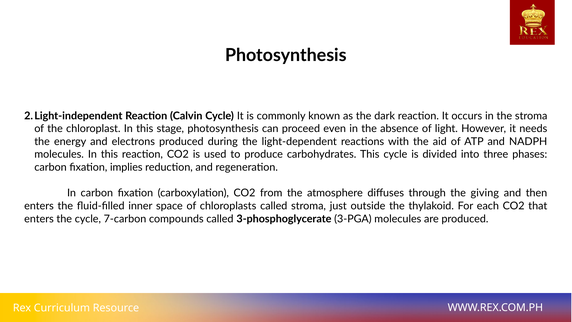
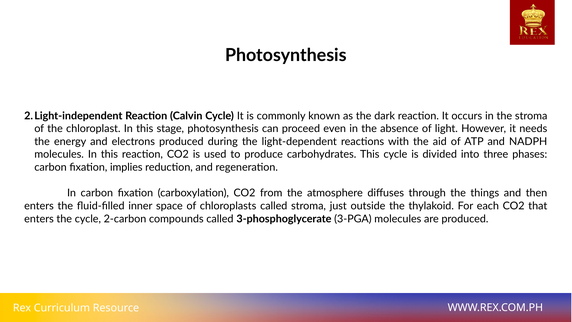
giving: giving -> things
7-carbon: 7-carbon -> 2-carbon
